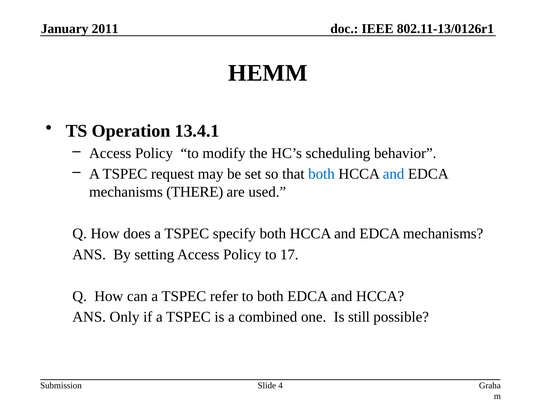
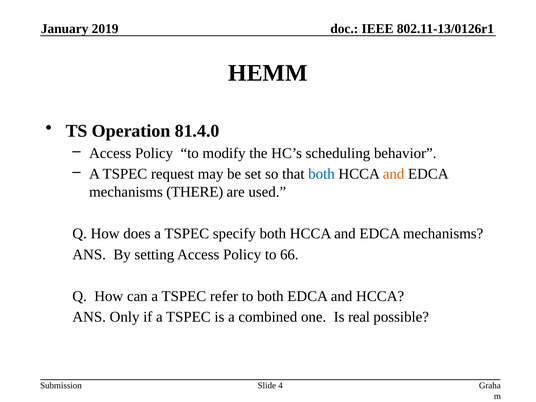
2011: 2011 -> 2019
13.4.1: 13.4.1 -> 81.4.0
and at (394, 174) colour: blue -> orange
17: 17 -> 66
still: still -> real
